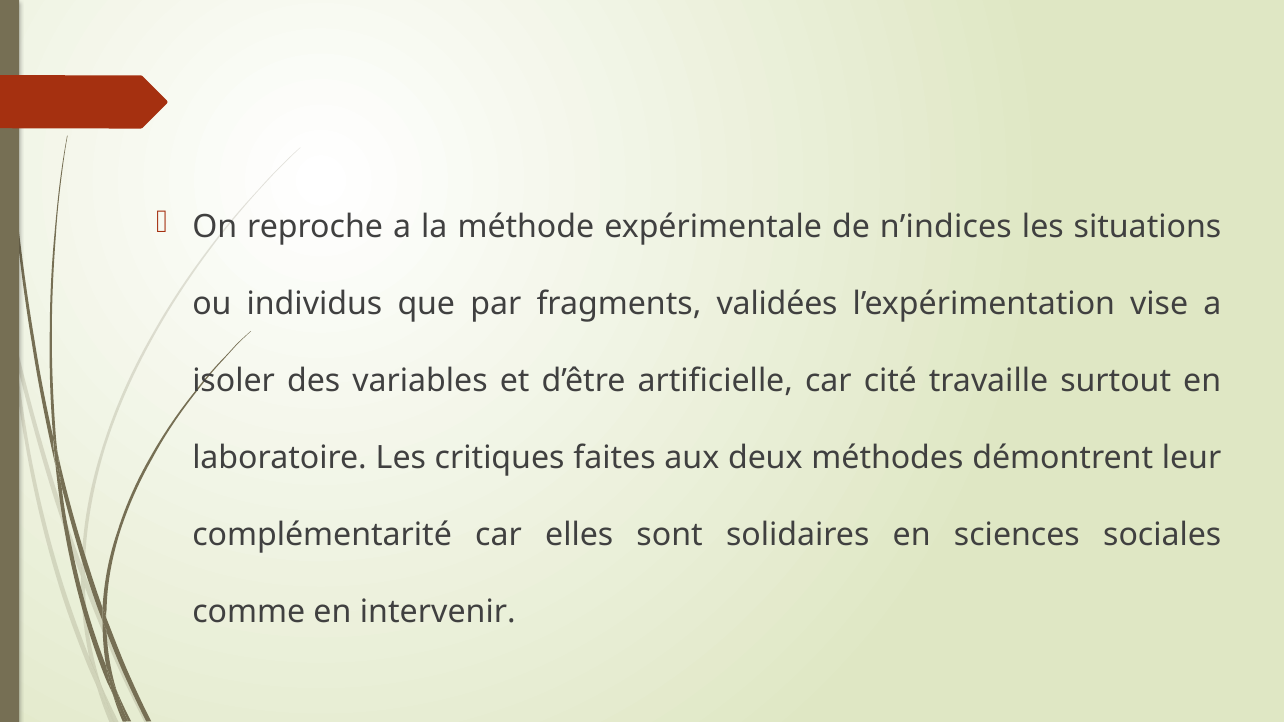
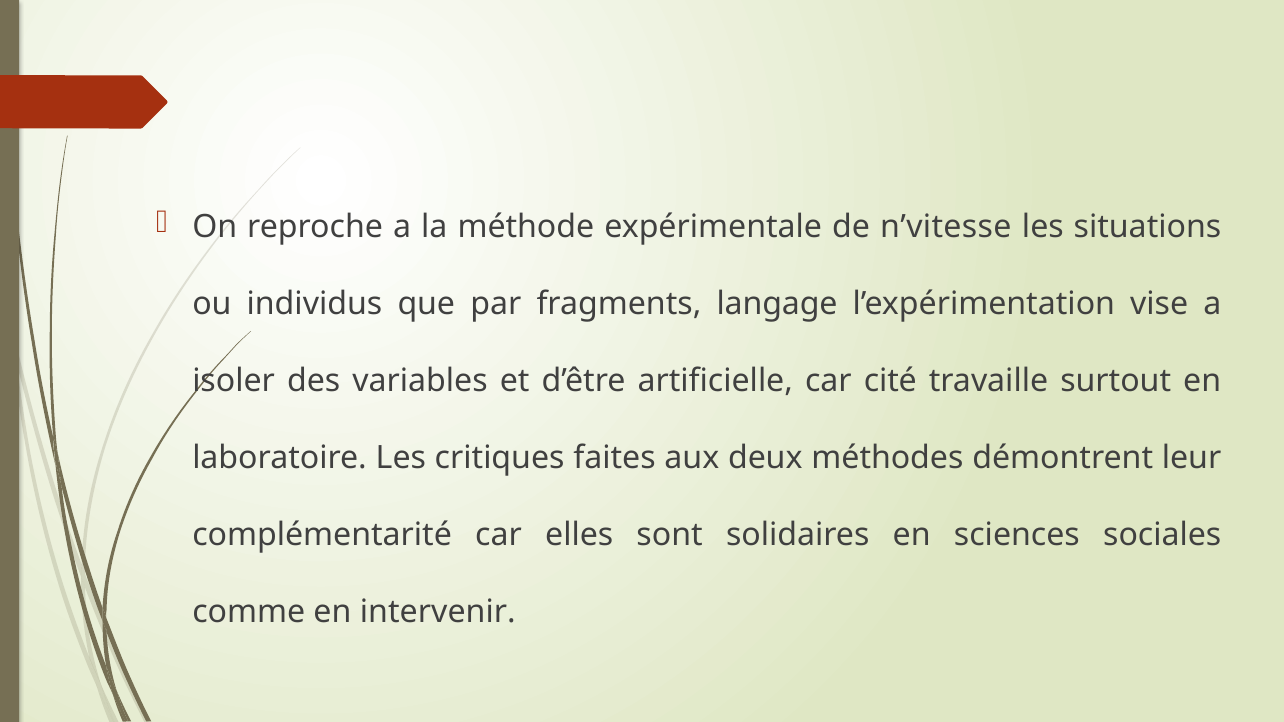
n’indices: n’indices -> n’vitesse
validées: validées -> langage
